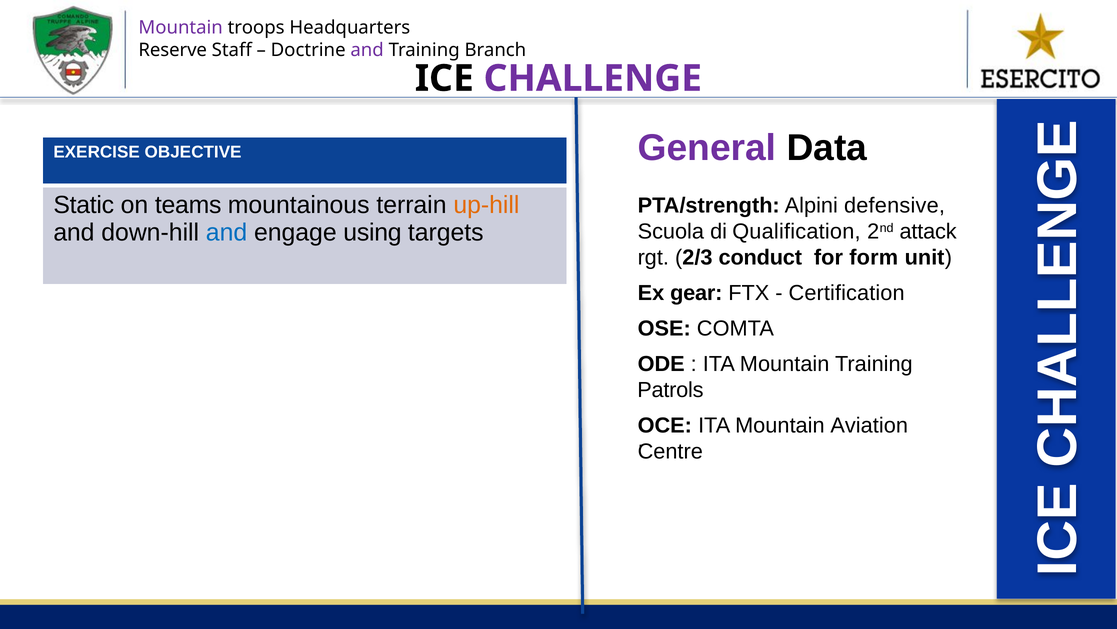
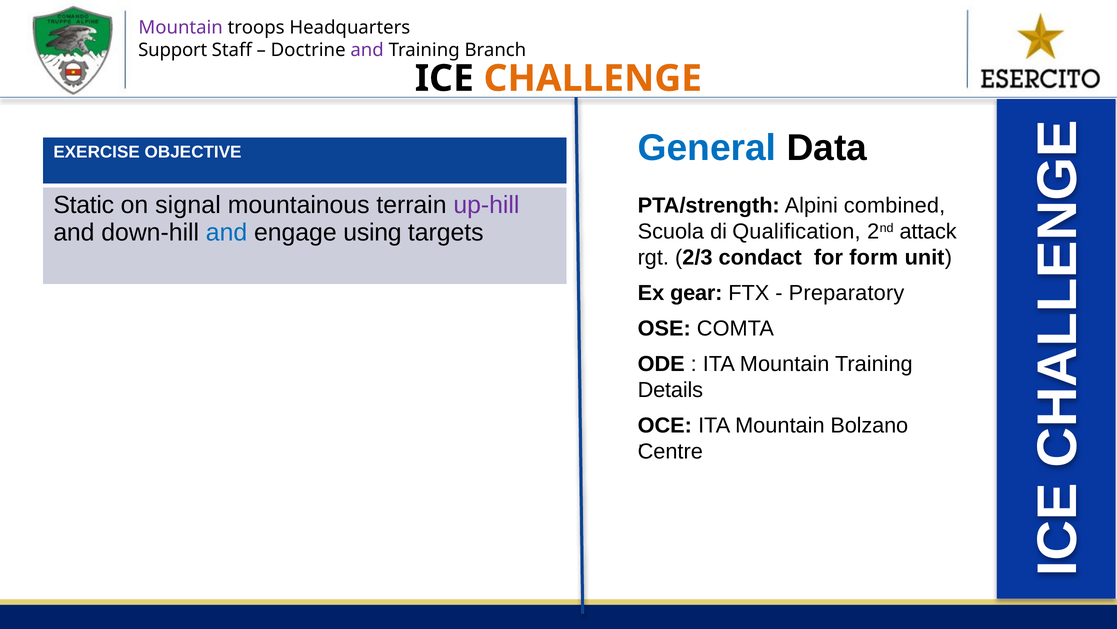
Reserve: Reserve -> Support
CHALLENGE colour: purple -> orange
General colour: purple -> blue
teams: teams -> signal
up-hill colour: orange -> purple
defensive: defensive -> combined
conduct: conduct -> condact
Certification: Certification -> Preparatory
Patrols: Patrols -> Details
Aviation: Aviation -> Bolzano
